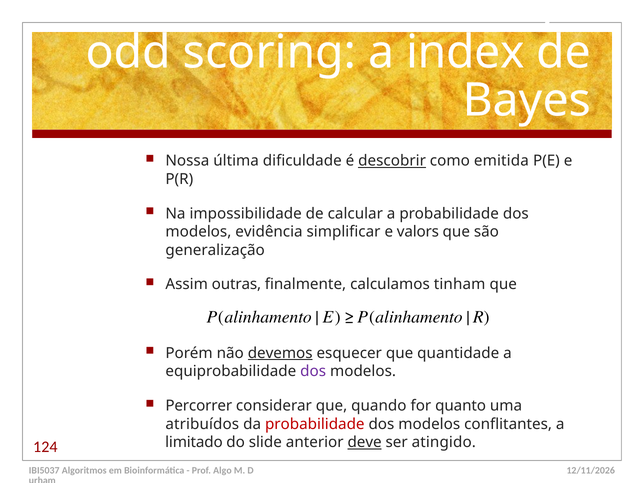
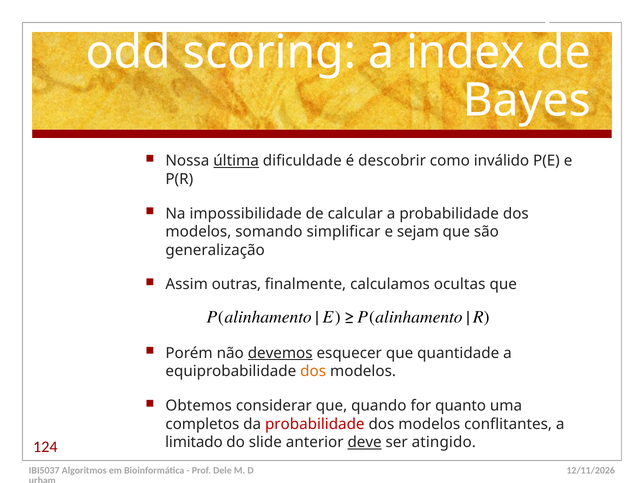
última underline: none -> present
descobrir underline: present -> none
emitida: emitida -> inválido
evidência: evidência -> somando
valors: valors -> sejam
tinham: tinham -> ocultas
dos at (313, 371) colour: purple -> orange
Percorrer: Percorrer -> Obtemos
atribuídos: atribuídos -> completos
Algo: Algo -> Dele
